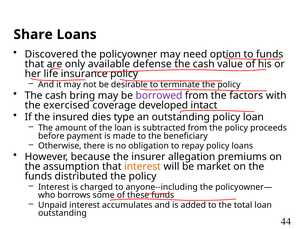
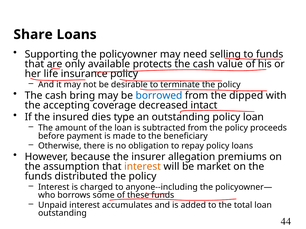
Discovered: Discovered -> Supporting
option: option -> selling
defense: defense -> protects
borrowed colour: purple -> blue
factors: factors -> dipped
exercised: exercised -> accepting
developed: developed -> decreased
